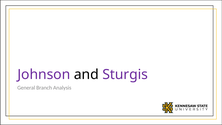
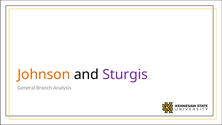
Johnson colour: purple -> orange
